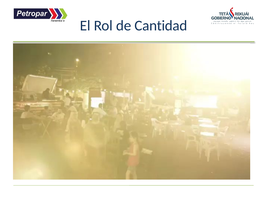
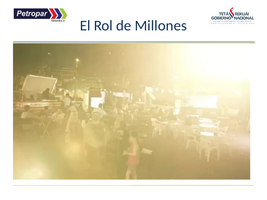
Cantidad: Cantidad -> Millones
